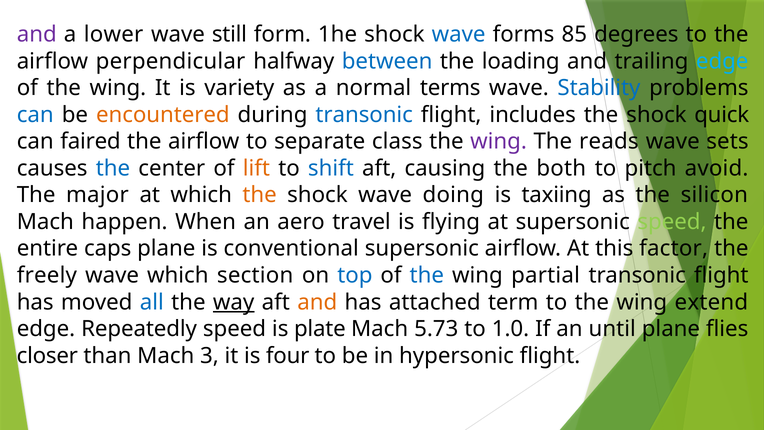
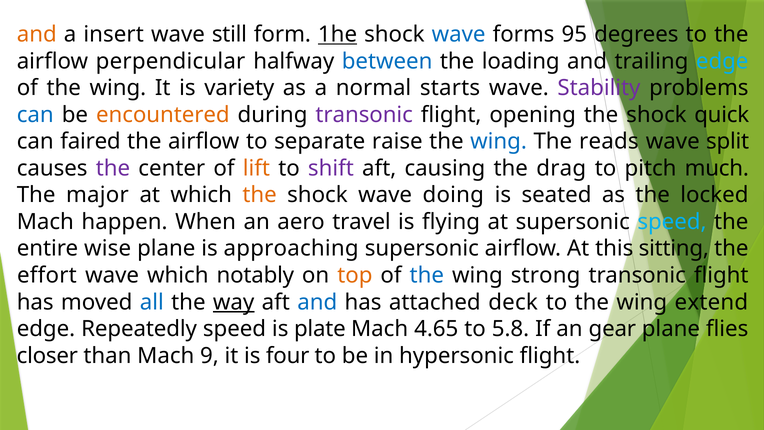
and at (37, 34) colour: purple -> orange
lower: lower -> insert
1he underline: none -> present
85: 85 -> 95
terms: terms -> starts
Stability colour: blue -> purple
transonic at (364, 115) colour: blue -> purple
includes: includes -> opening
class: class -> raise
wing at (499, 141) colour: purple -> blue
sets: sets -> split
the at (113, 168) colour: blue -> purple
shift colour: blue -> purple
both: both -> drag
avoid: avoid -> much
taxiing: taxiing -> seated
silicon: silicon -> locked
speed at (672, 222) colour: light green -> light blue
caps: caps -> wise
conventional: conventional -> approaching
factor: factor -> sitting
freely: freely -> effort
section: section -> notably
top colour: blue -> orange
partial: partial -> strong
and at (317, 302) colour: orange -> blue
term: term -> deck
5.73: 5.73 -> 4.65
1.0: 1.0 -> 5.8
until: until -> gear
3: 3 -> 9
